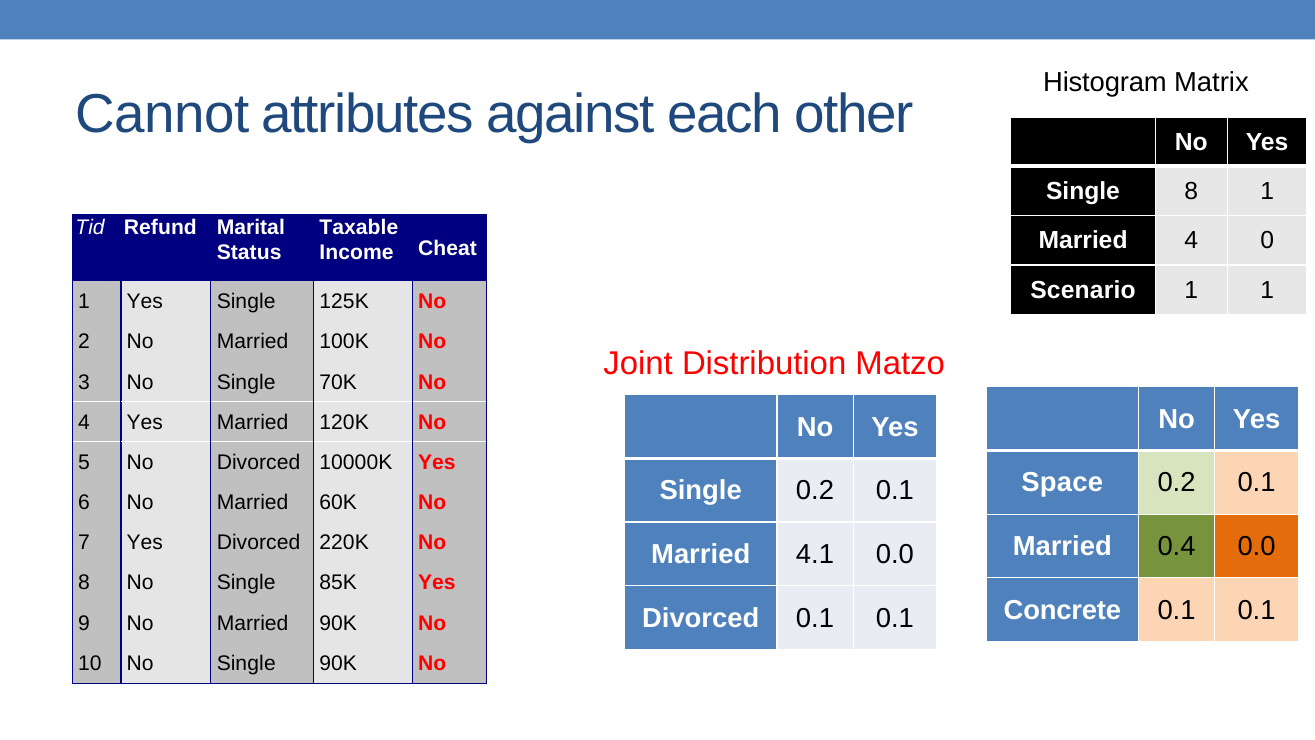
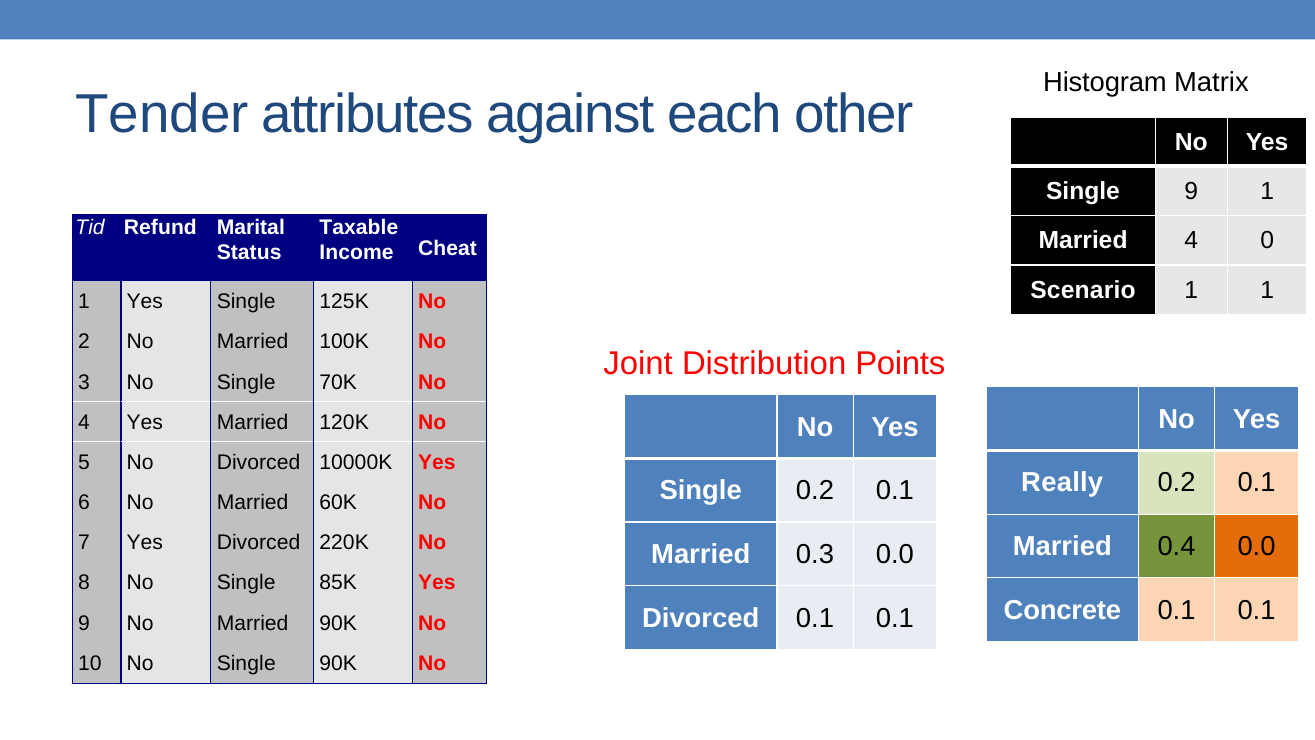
Cannot: Cannot -> Tender
Single 8: 8 -> 9
Matzo: Matzo -> Points
Space: Space -> Really
4.1: 4.1 -> 0.3
